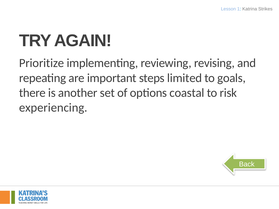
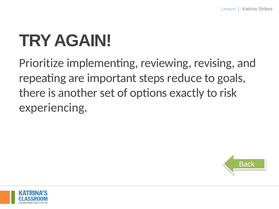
limited: limited -> reduce
coastal: coastal -> exactly
